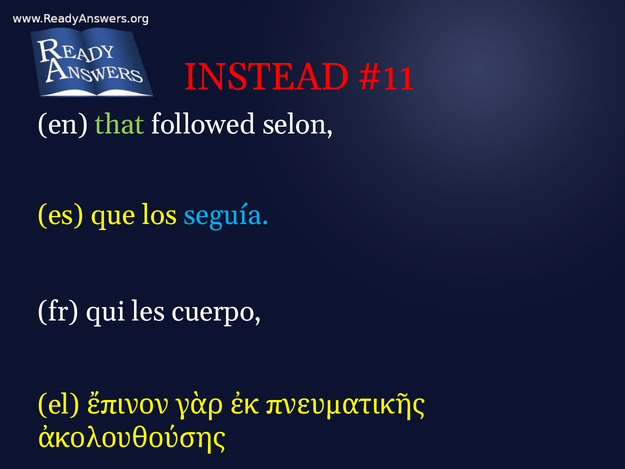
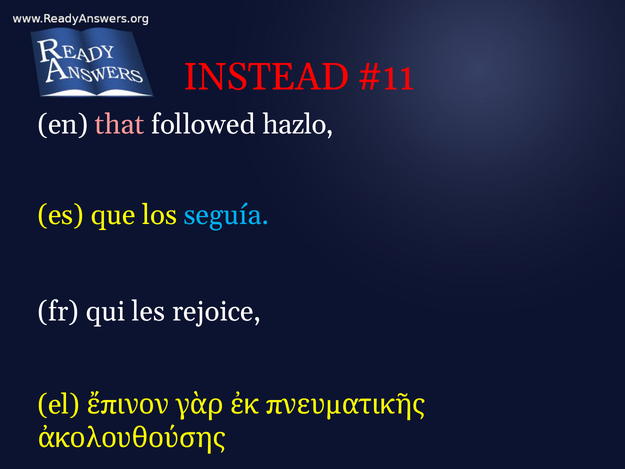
that colour: light green -> pink
selon: selon -> hazlo
cuerpo: cuerpo -> rejoice
